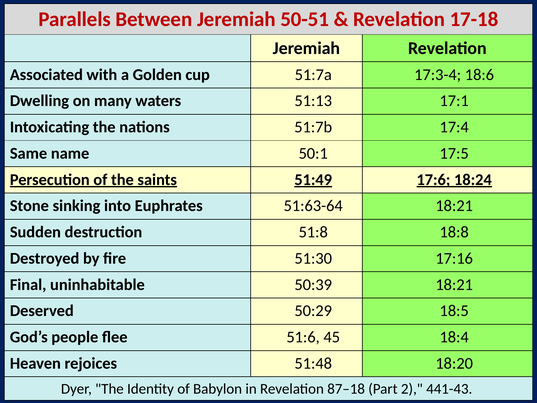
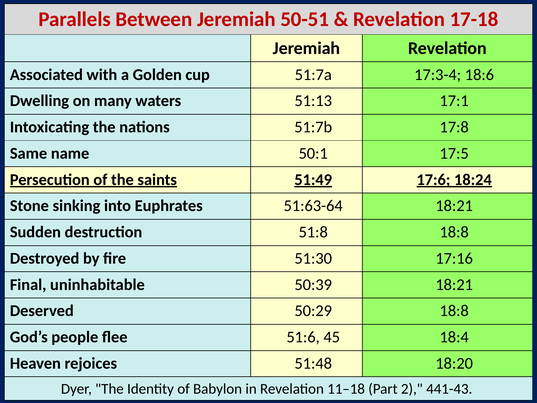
17:4: 17:4 -> 17:8
50:29 18:5: 18:5 -> 18:8
87–18: 87–18 -> 11–18
